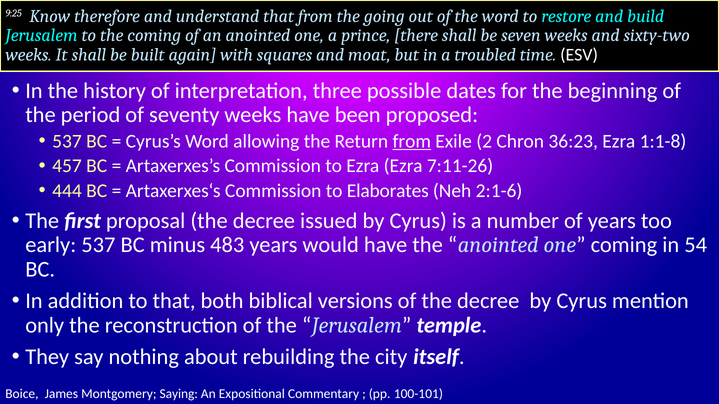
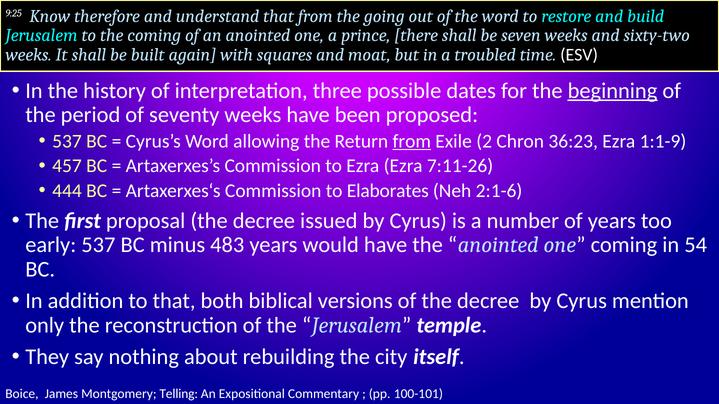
beginning underline: none -> present
1:1-8: 1:1-8 -> 1:1-9
Saying: Saying -> Telling
